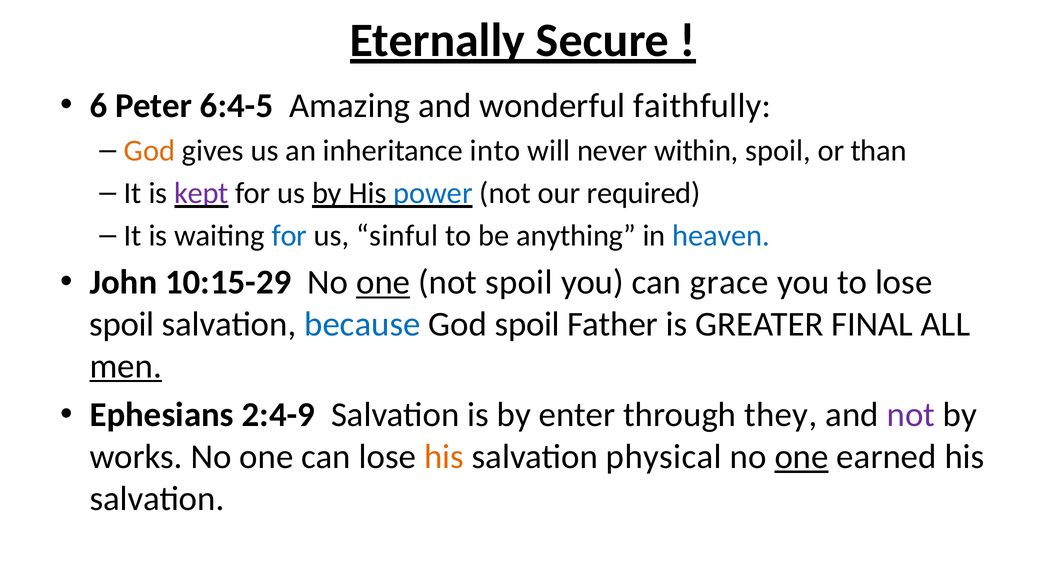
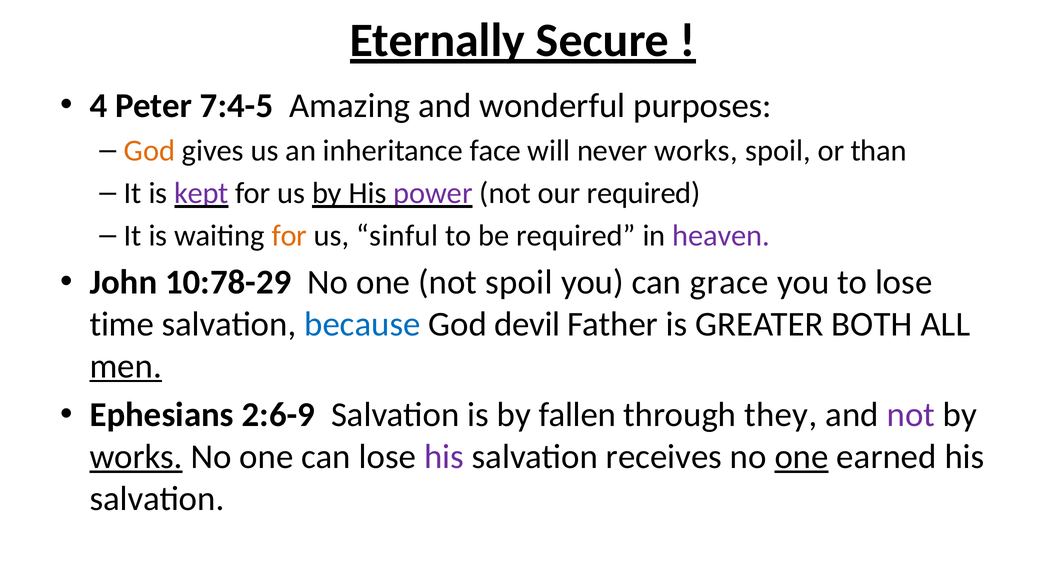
6: 6 -> 4
6:4-5: 6:4-5 -> 7:4-5
faithfully: faithfully -> purposes
into: into -> face
never within: within -> works
power colour: blue -> purple
for at (289, 236) colour: blue -> orange
be anything: anything -> required
heaven colour: blue -> purple
10:15-29: 10:15-29 -> 10:78-29
one at (383, 283) underline: present -> none
spoil at (122, 324): spoil -> time
God spoil: spoil -> devil
FINAL: FINAL -> BOTH
2:4-9: 2:4-9 -> 2:6-9
enter: enter -> fallen
works at (136, 457) underline: none -> present
his at (444, 457) colour: orange -> purple
physical: physical -> receives
